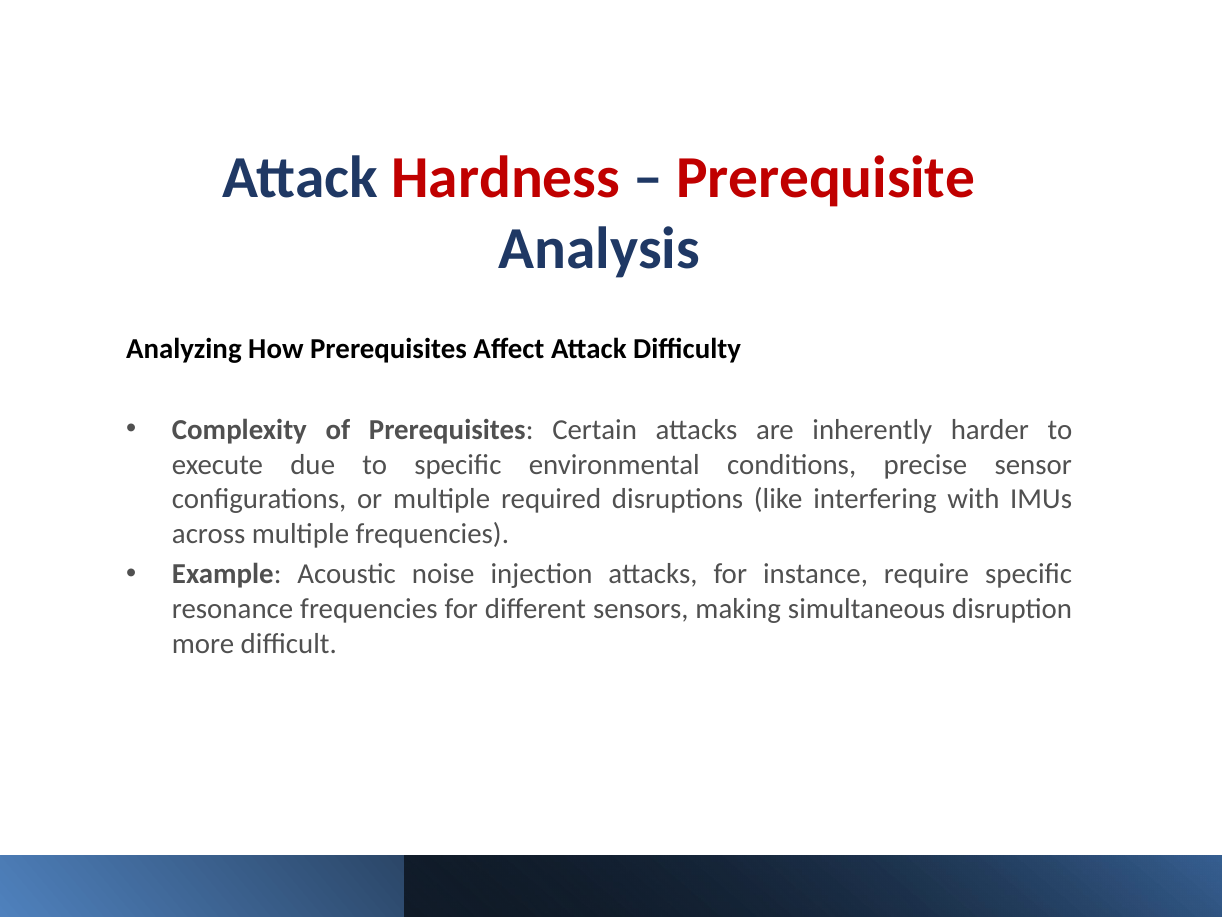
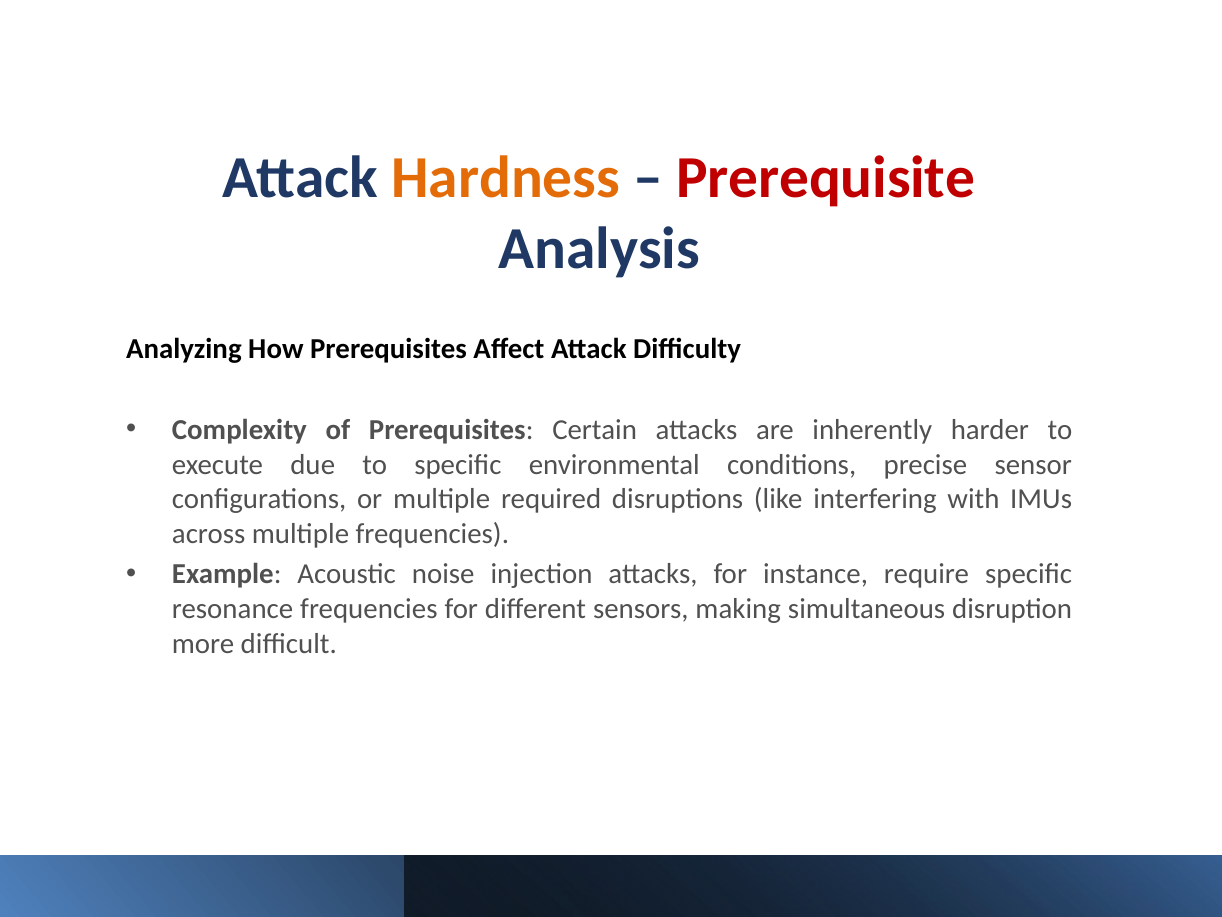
Hardness colour: red -> orange
